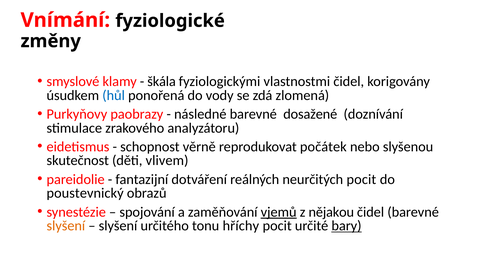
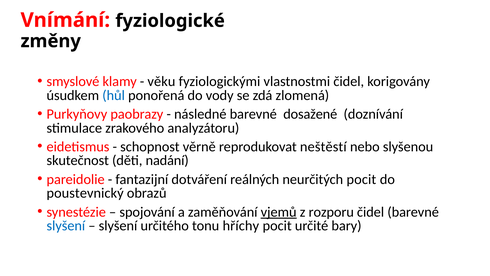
škála: škála -> věku
počátek: počátek -> neštěstí
vlivem: vlivem -> nadání
nějakou: nějakou -> rozporu
slyšení at (66, 225) colour: orange -> blue
bary underline: present -> none
